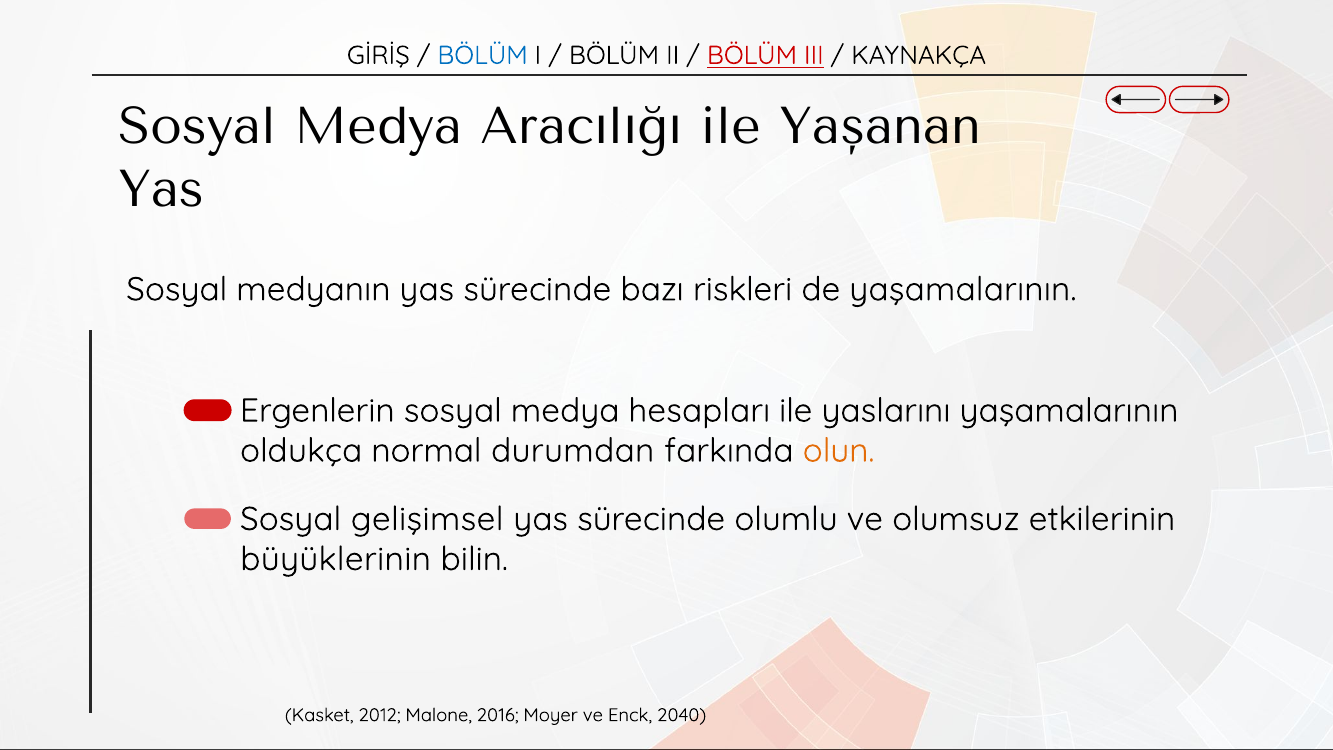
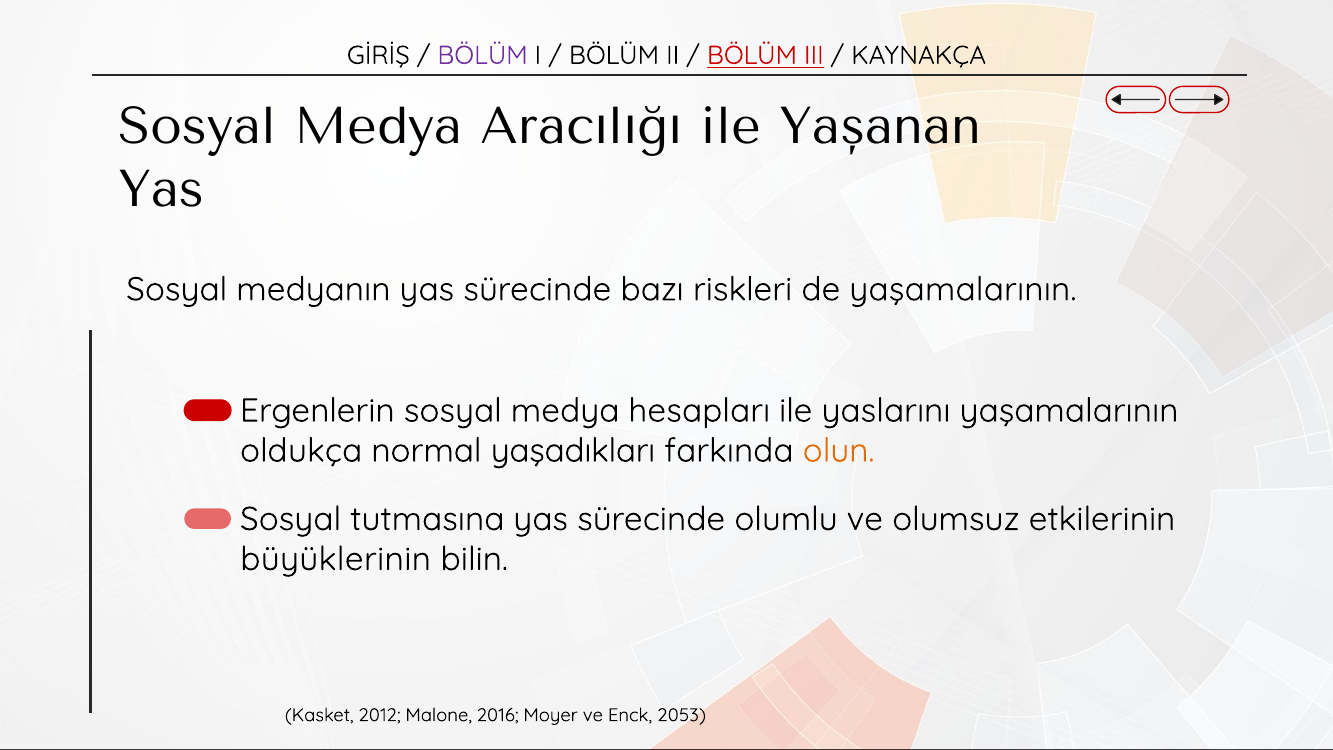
BÖLÜM at (483, 55) colour: blue -> purple
durumdan: durumdan -> yaşadıkları
gelişimsel: gelişimsel -> tutmasına
2040: 2040 -> 2053
